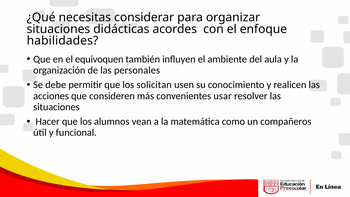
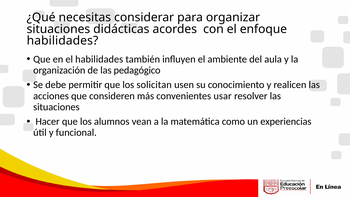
el equivoquen: equivoquen -> habilidades
personales: personales -> pedagógico
compañeros: compañeros -> experiencias
